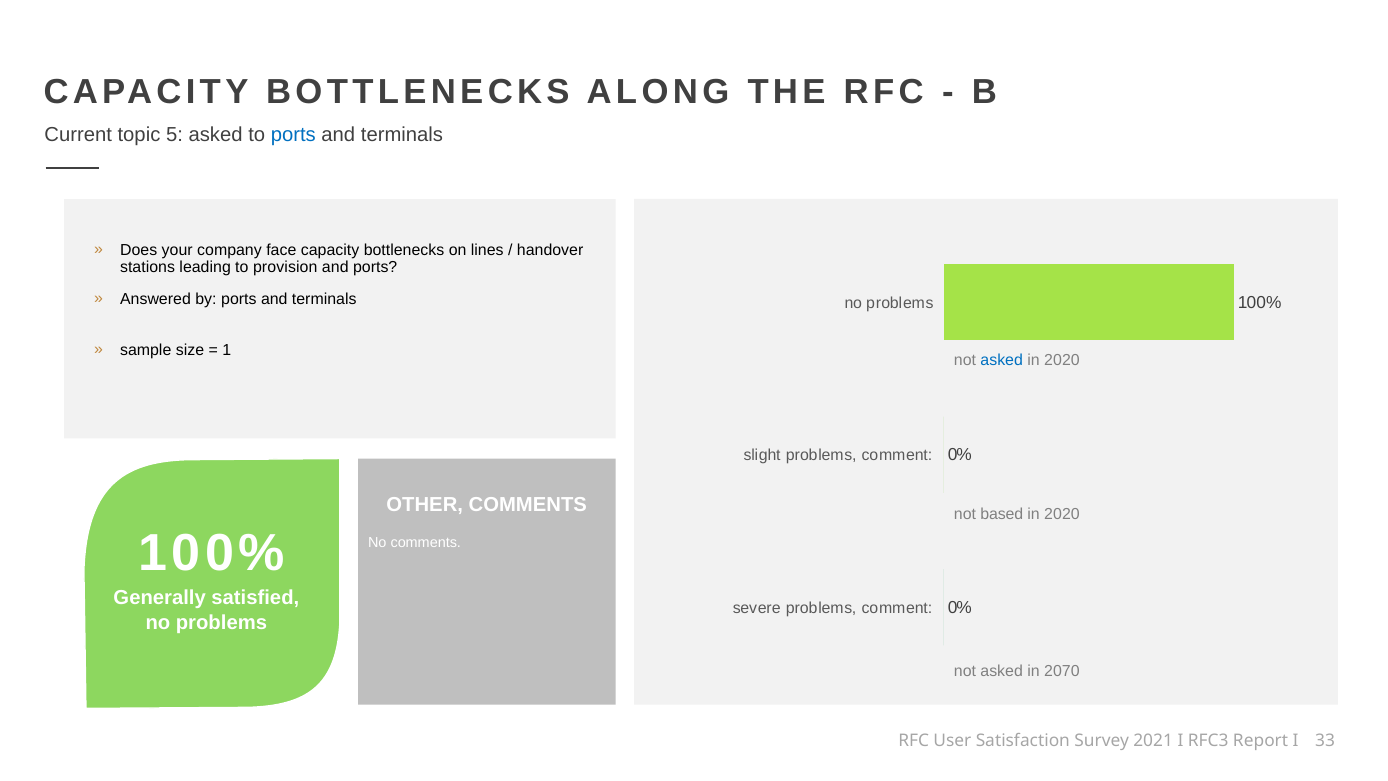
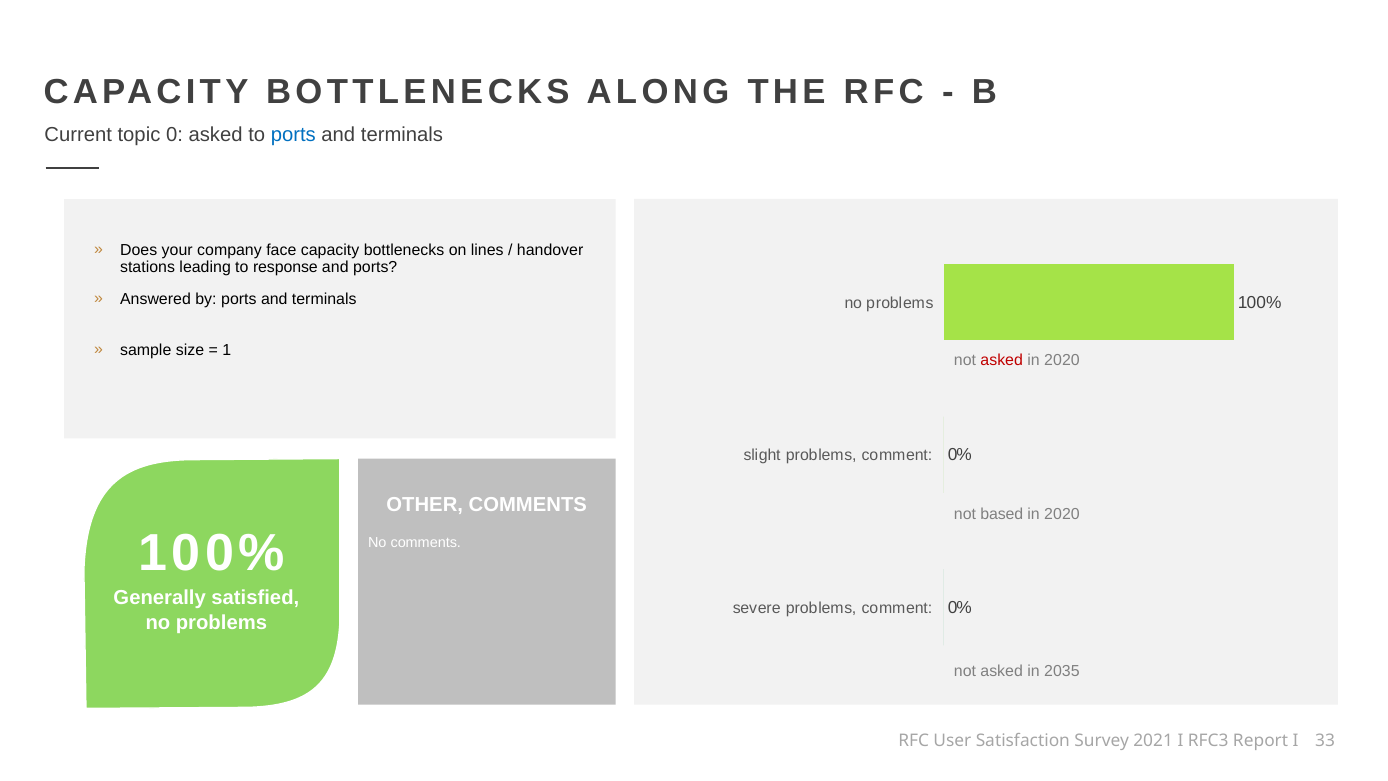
5: 5 -> 0
provision: provision -> response
asked at (1002, 360) colour: blue -> red
2070: 2070 -> 2035
